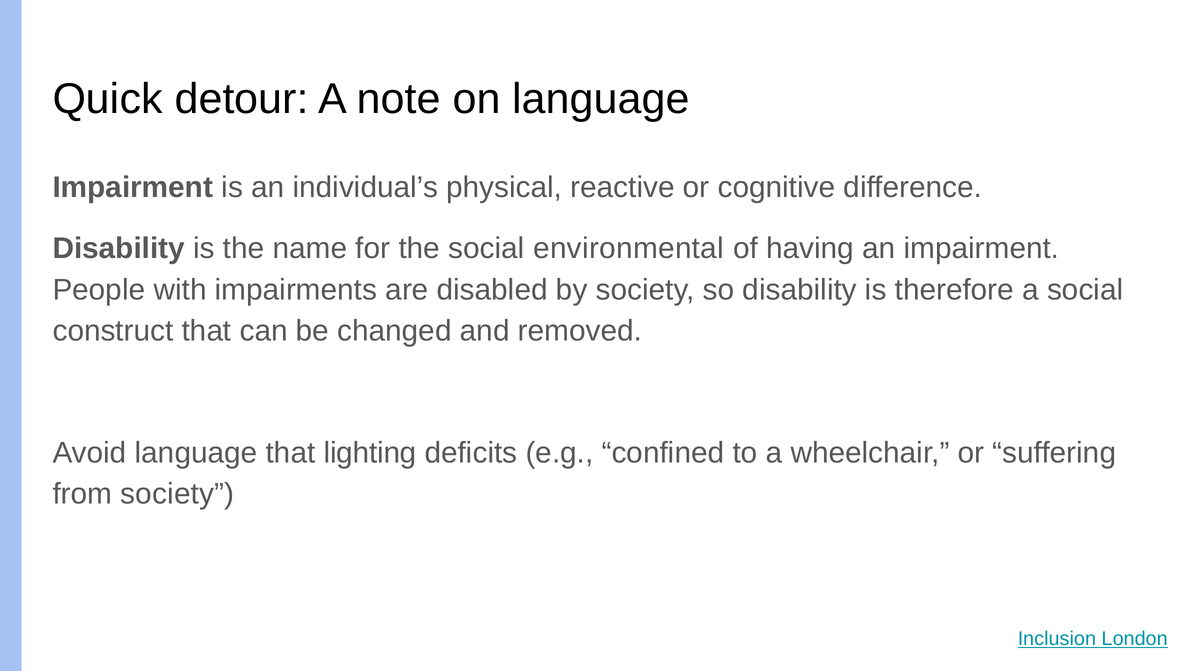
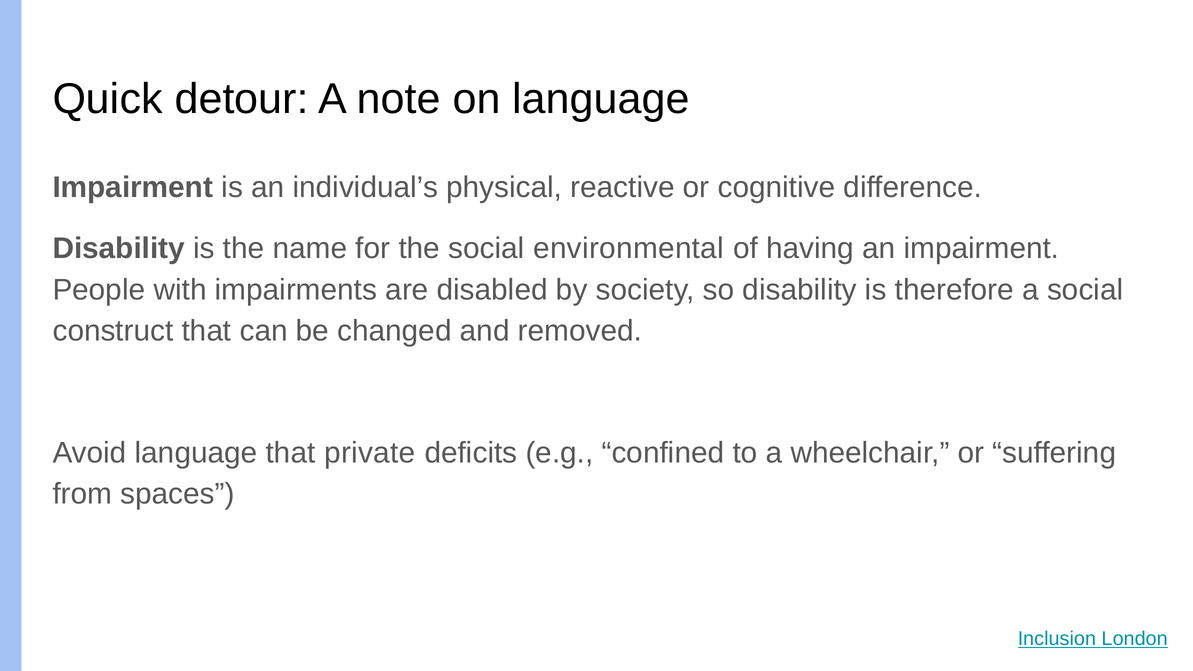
lighting: lighting -> private
from society: society -> spaces
